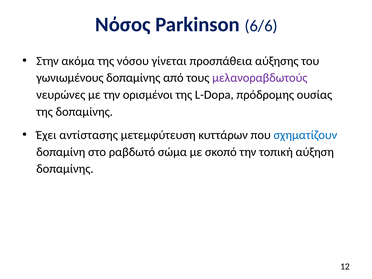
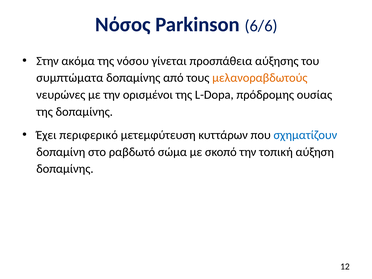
γωνιωμένους: γωνιωμένους -> συμπτώματα
μελανοραβδωτούς colour: purple -> orange
αντίστασης: αντίστασης -> περιφερικό
